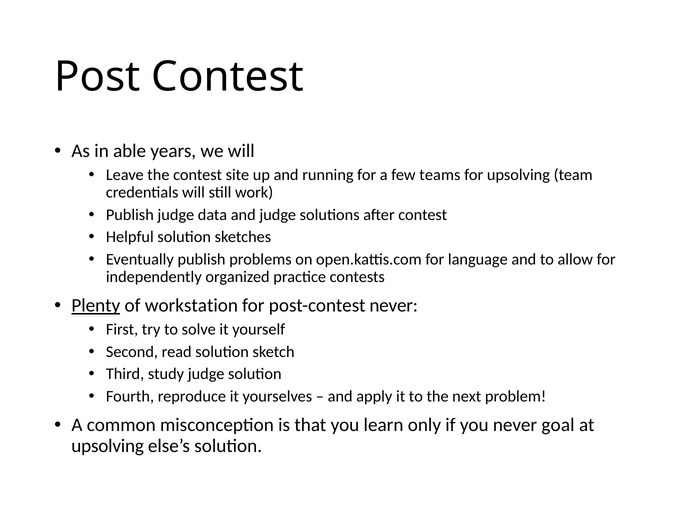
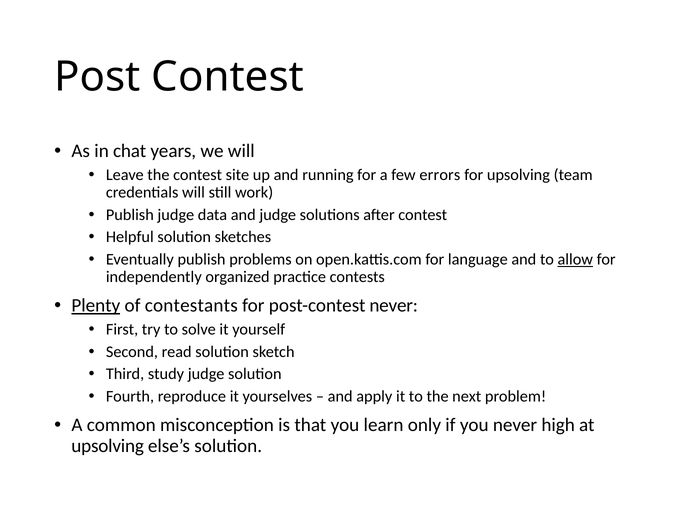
able: able -> chat
teams: teams -> errors
allow underline: none -> present
workstation: workstation -> contestants
goal: goal -> high
